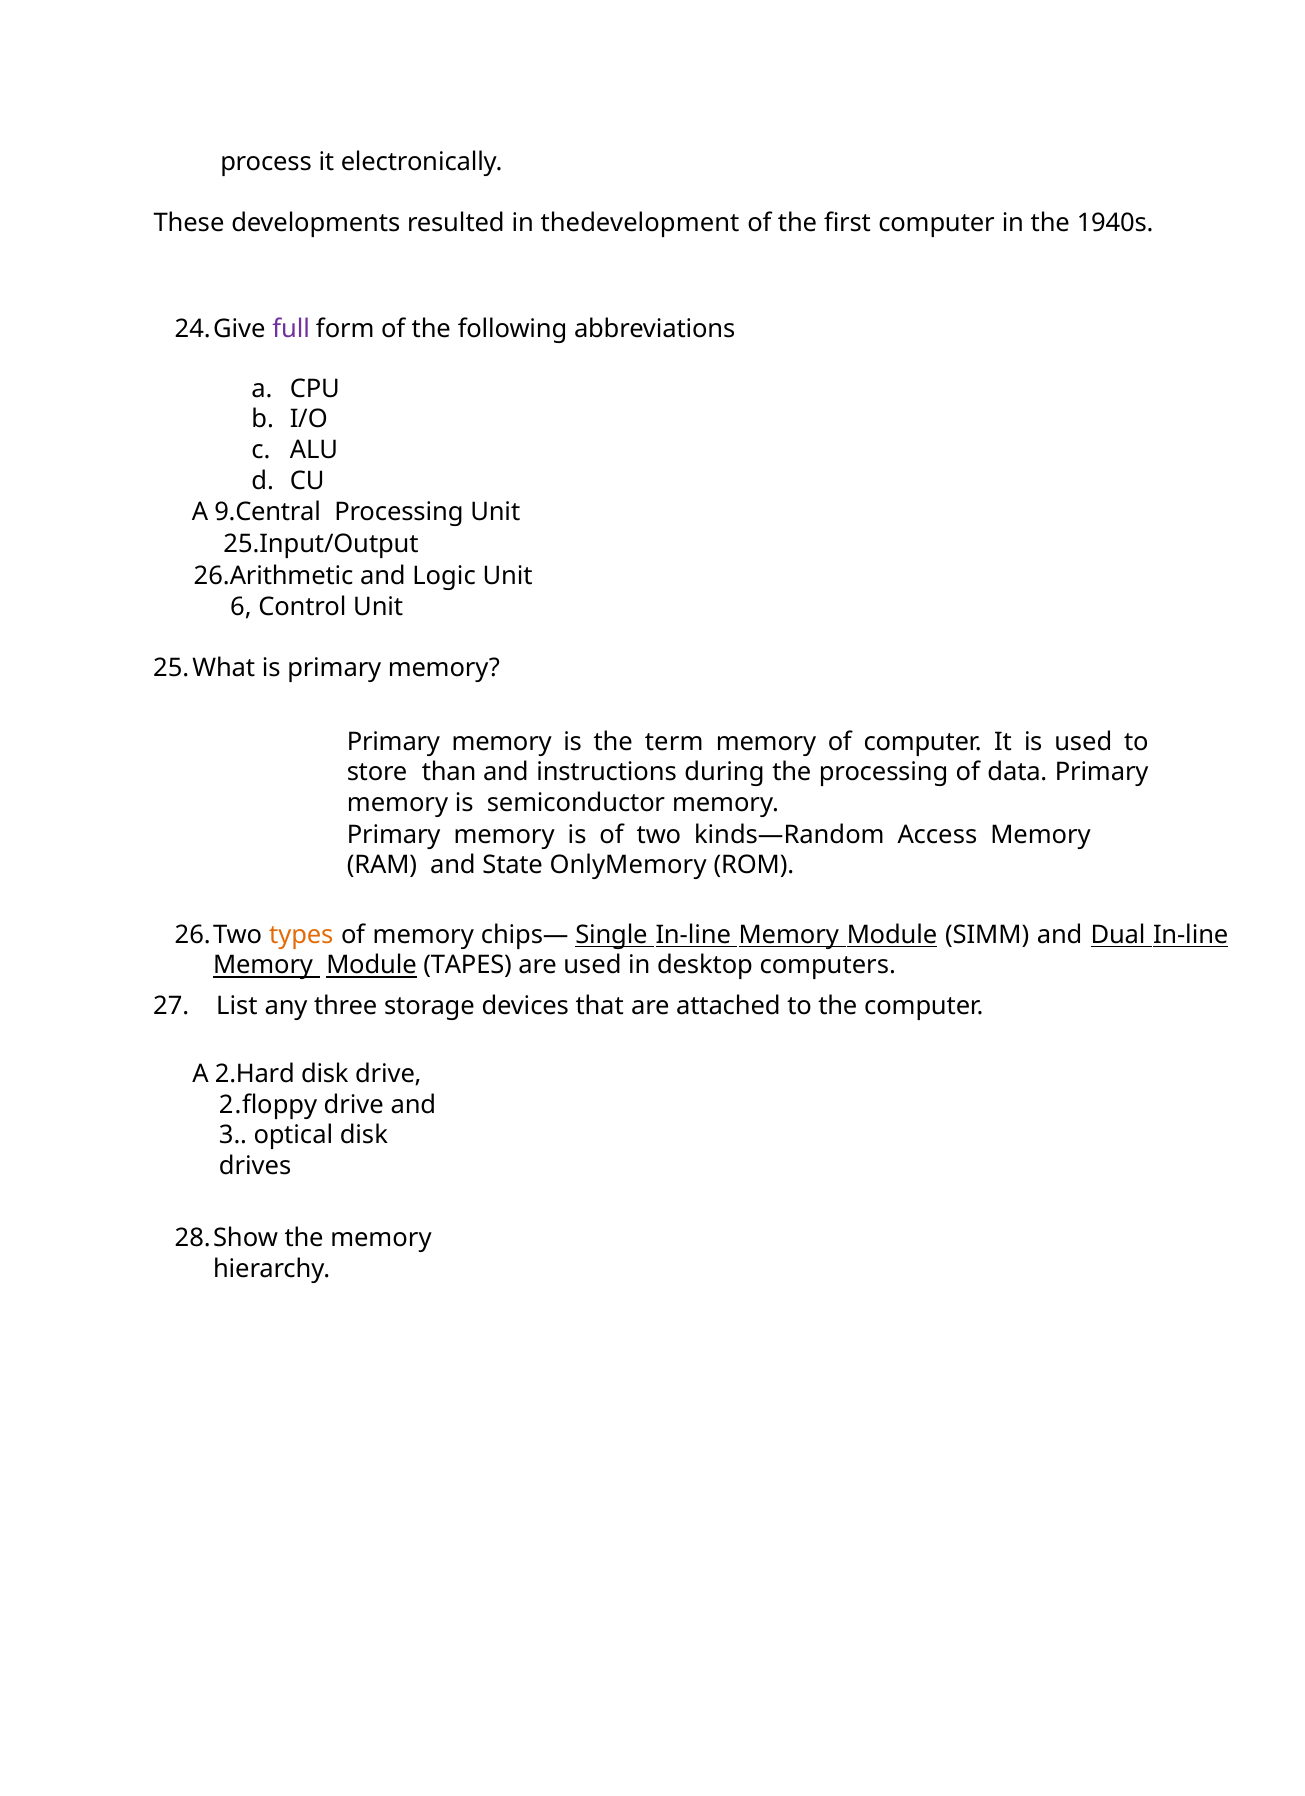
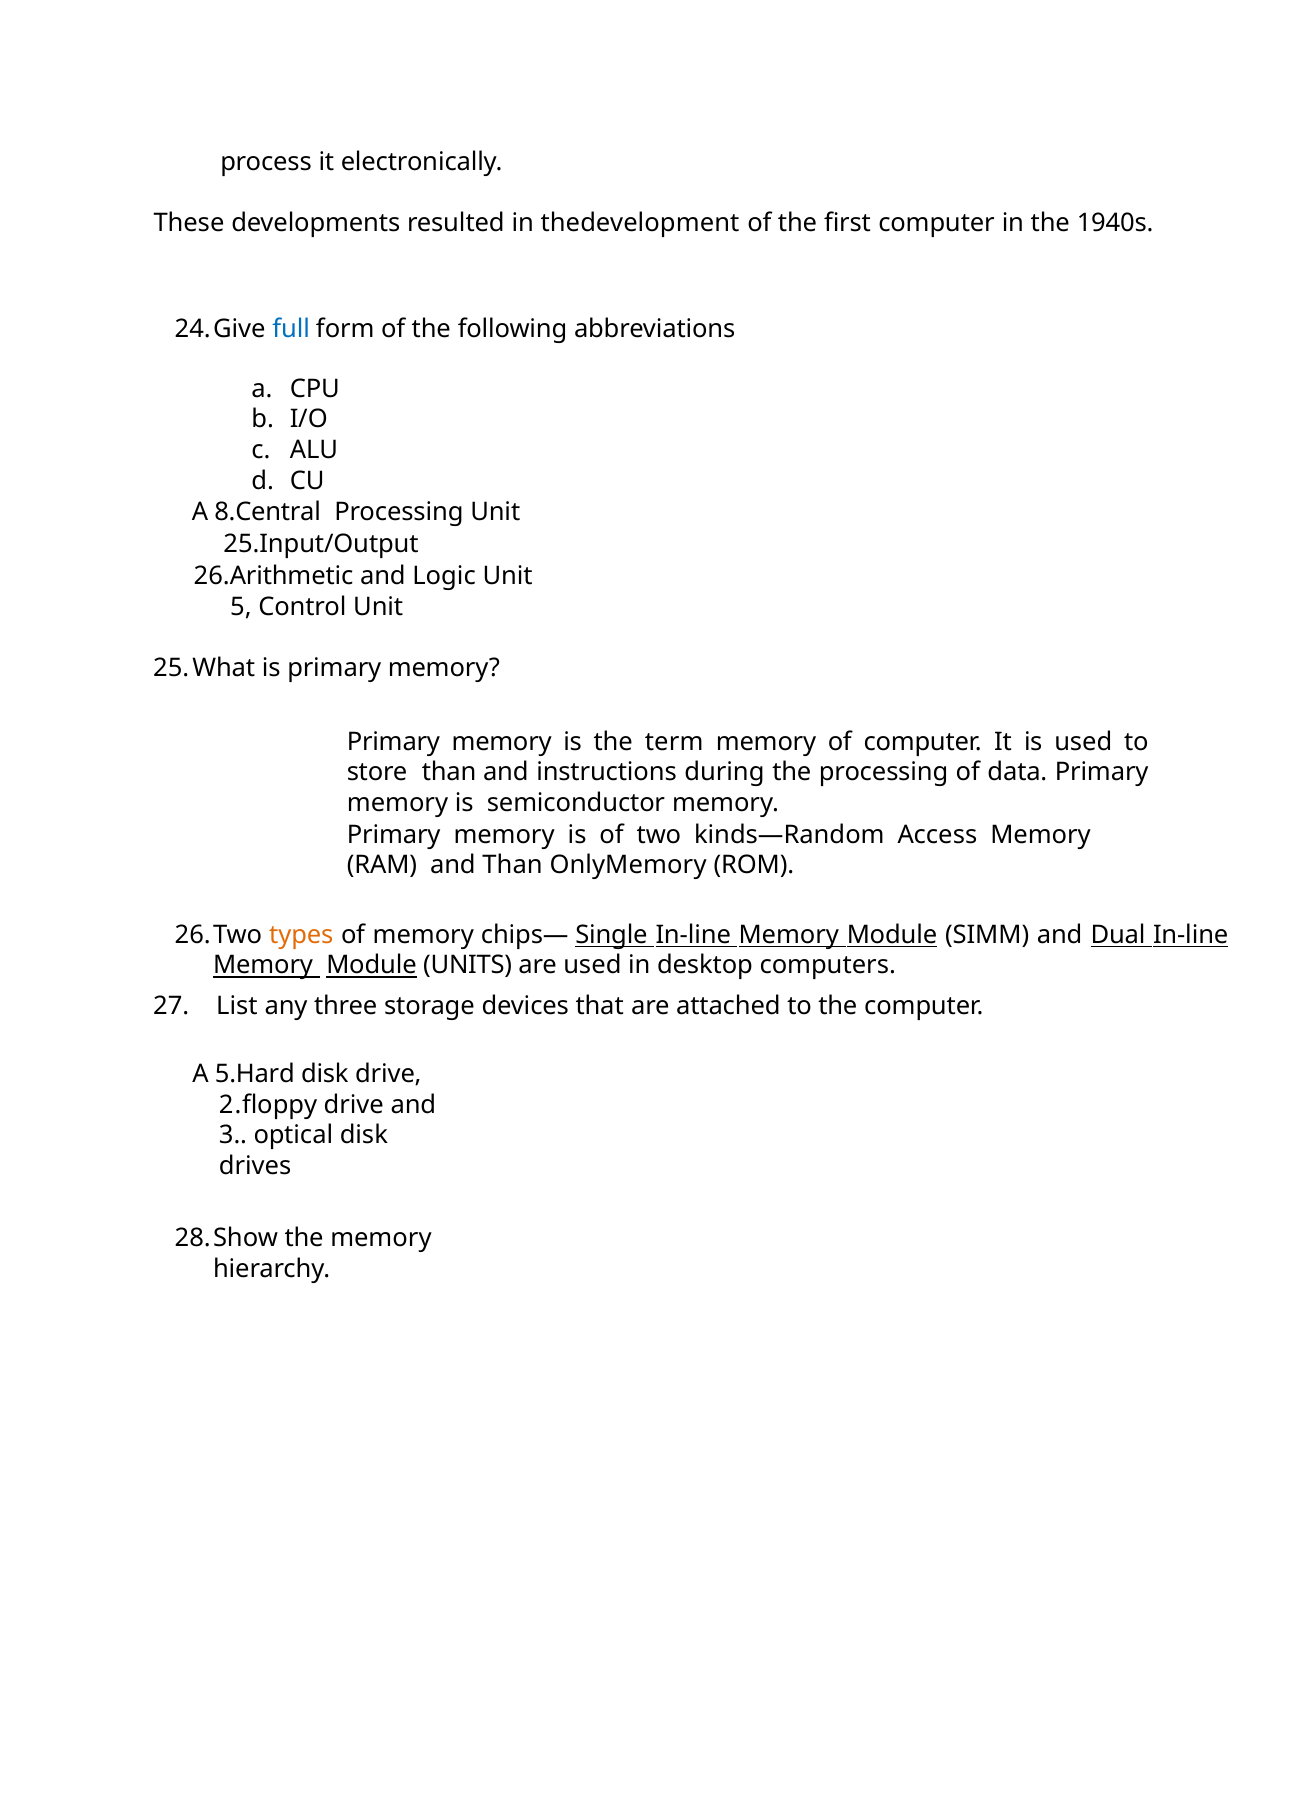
full colour: purple -> blue
9.Central: 9.Central -> 8.Central
6: 6 -> 5
and State: State -> Than
TAPES: TAPES -> UNITS
2.Hard: 2.Hard -> 5.Hard
